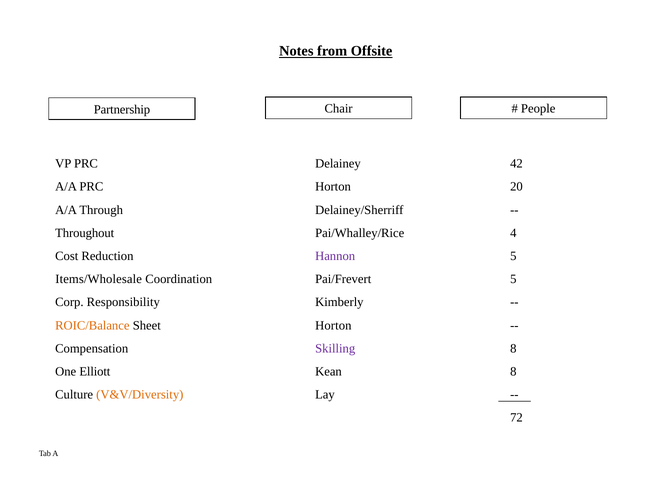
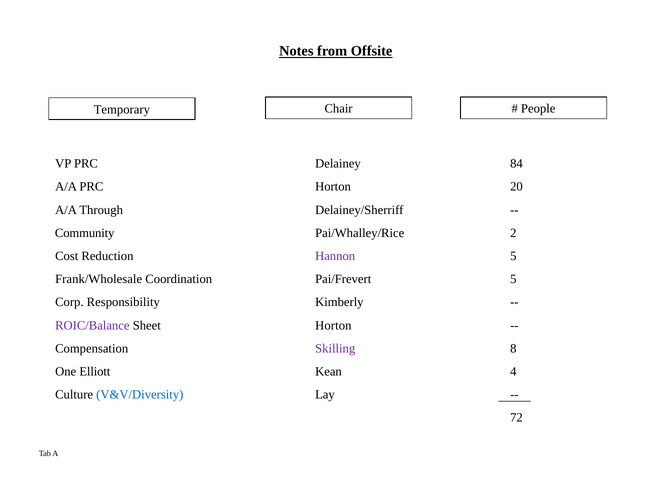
Partnership: Partnership -> Temporary
42: 42 -> 84
Throughout: Throughout -> Community
4: 4 -> 2
Items/Wholesale: Items/Wholesale -> Frank/Wholesale
ROIC/Balance colour: orange -> purple
Kean 8: 8 -> 4
V&V/Diversity colour: orange -> blue
